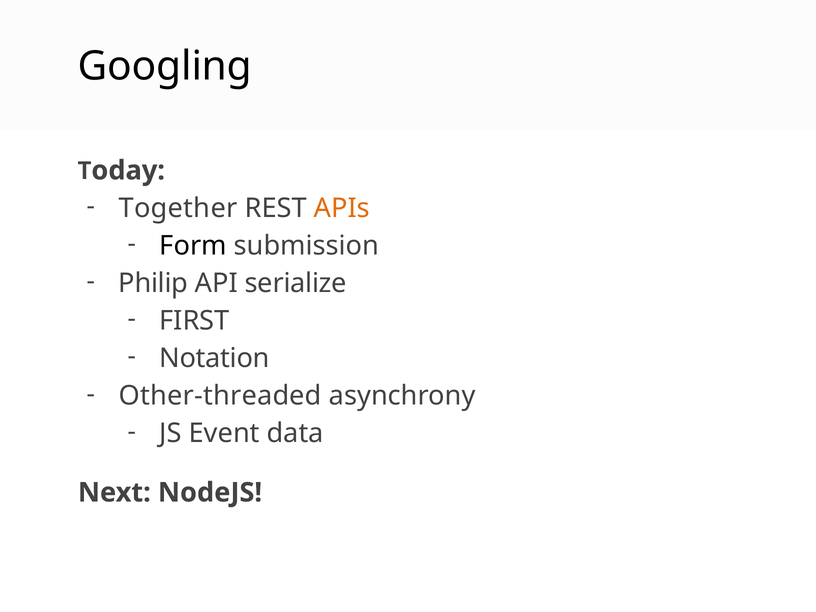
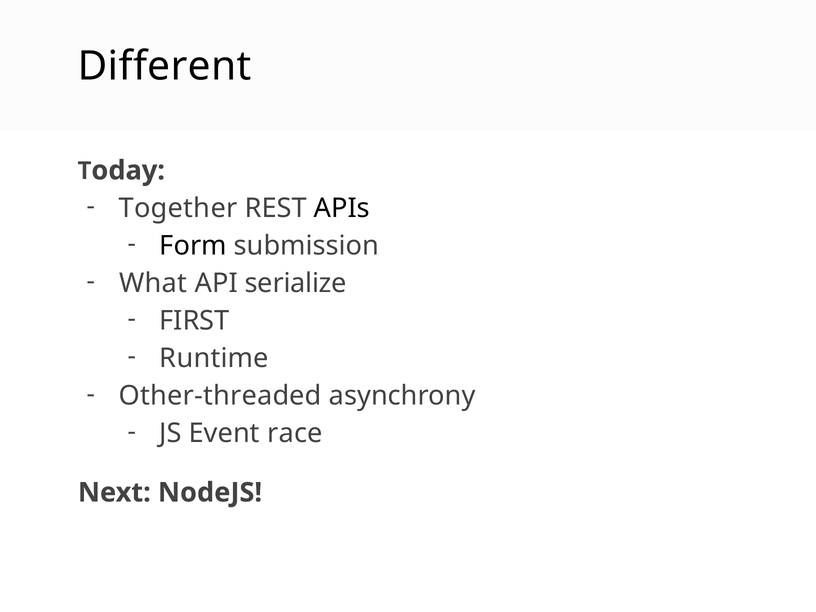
Googling: Googling -> Different
APIs colour: orange -> black
Philip: Philip -> What
Notation: Notation -> Runtime
data: data -> race
